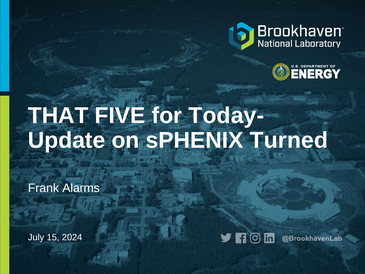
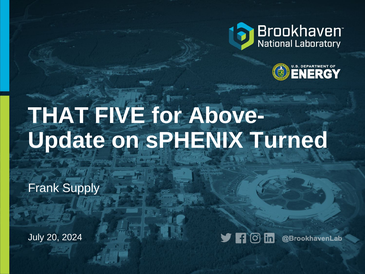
Today-: Today- -> Above-
Alarms: Alarms -> Supply
15: 15 -> 20
